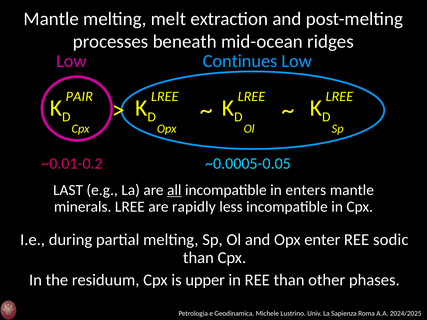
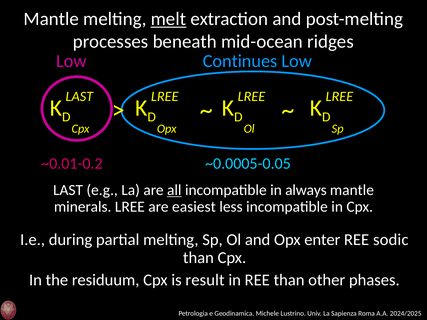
melt underline: none -> present
PAIR at (79, 97): PAIR -> LAST
enters: enters -> always
rapidly: rapidly -> easiest
upper: upper -> result
